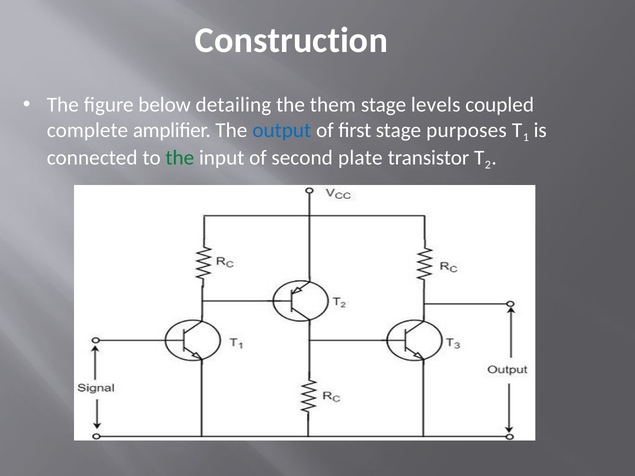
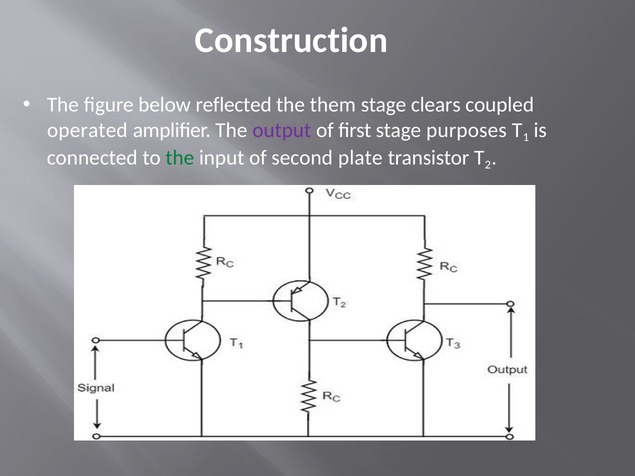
detailing: detailing -> reflected
levels: levels -> clears
complete: complete -> operated
output colour: blue -> purple
